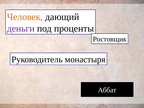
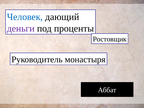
Человек colour: orange -> blue
